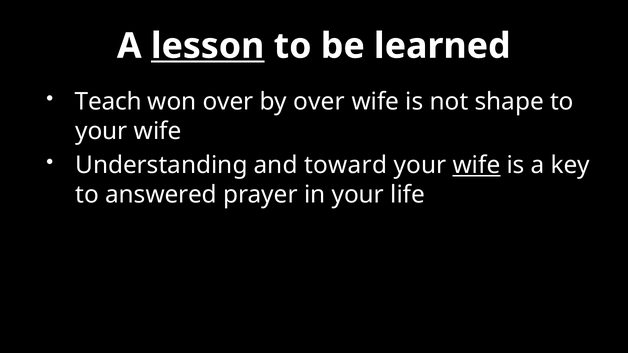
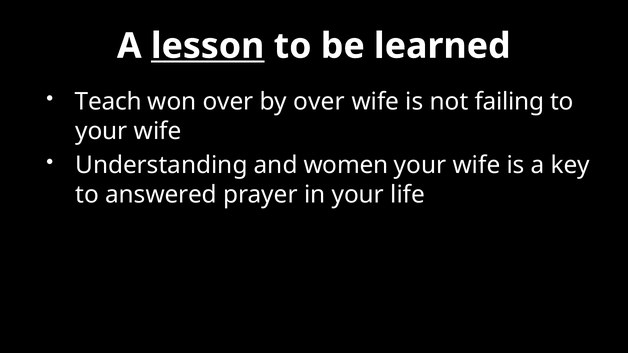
shape: shape -> failing
toward: toward -> women
wife at (476, 165) underline: present -> none
